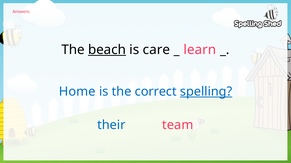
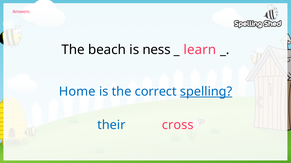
beach underline: present -> none
care: care -> ness
team: team -> cross
